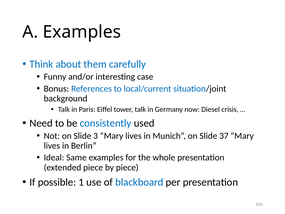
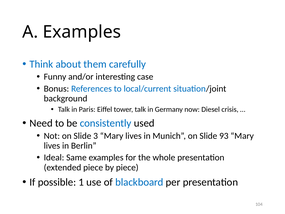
37: 37 -> 93
